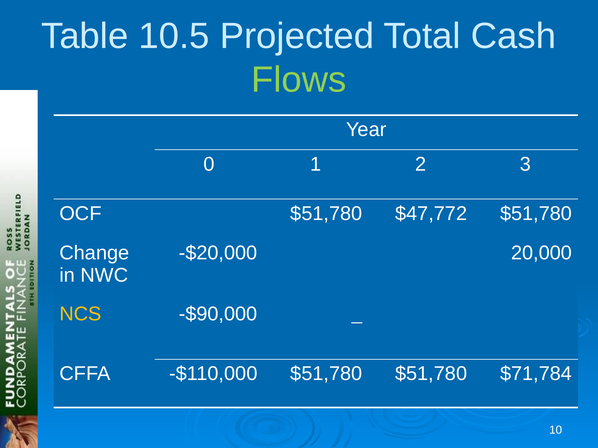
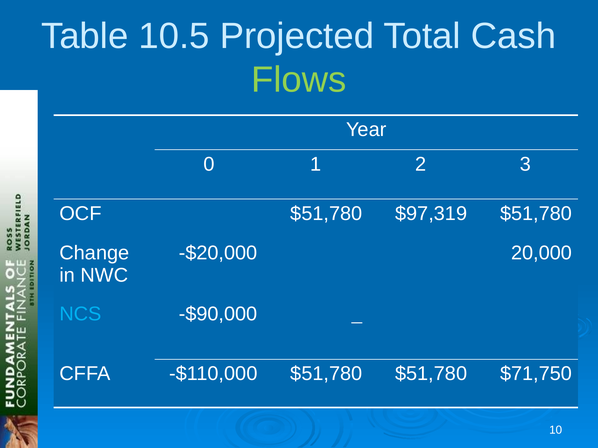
$47,772: $47,772 -> $97,319
NCS colour: yellow -> light blue
$71,784: $71,784 -> $71,750
